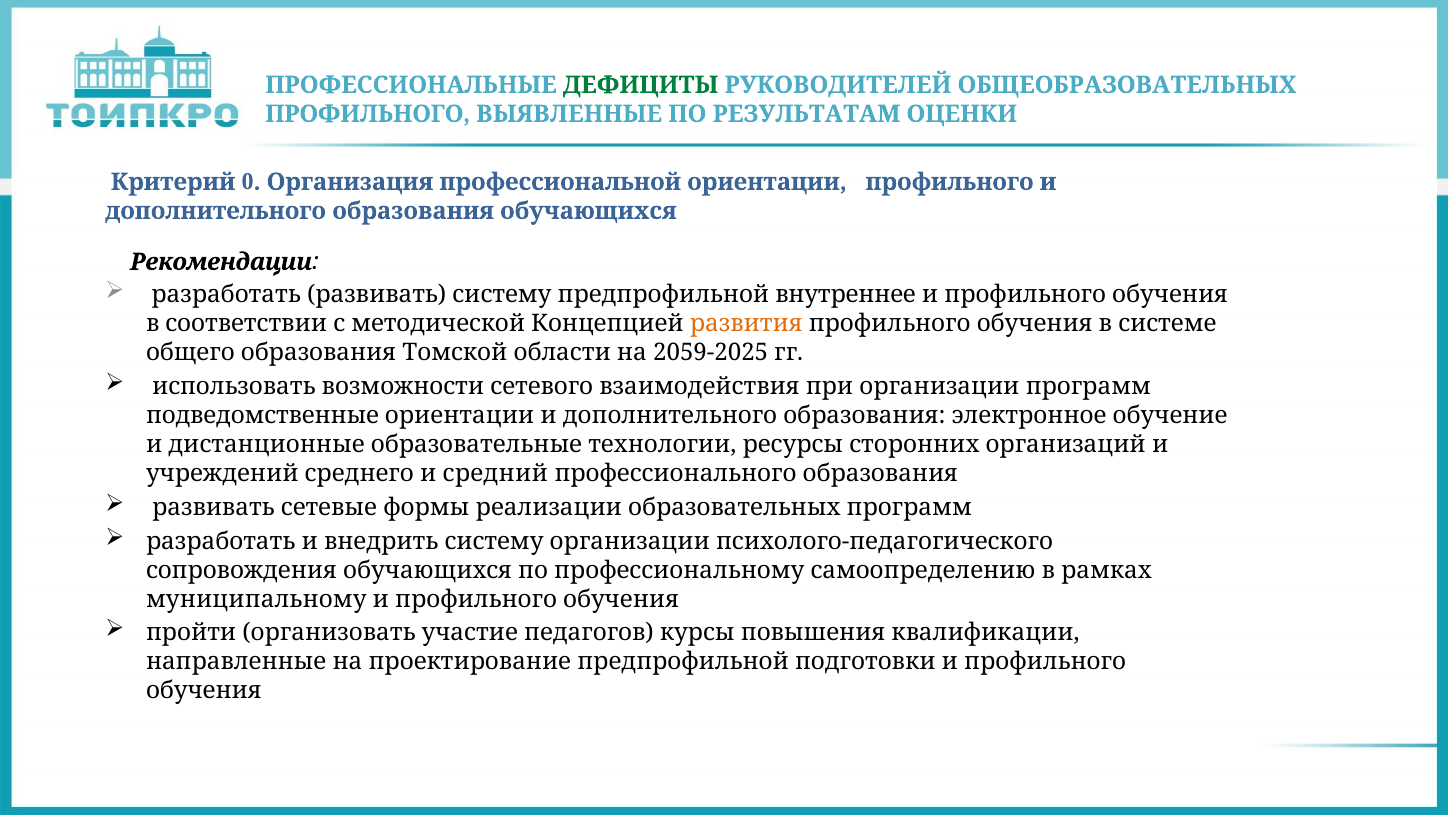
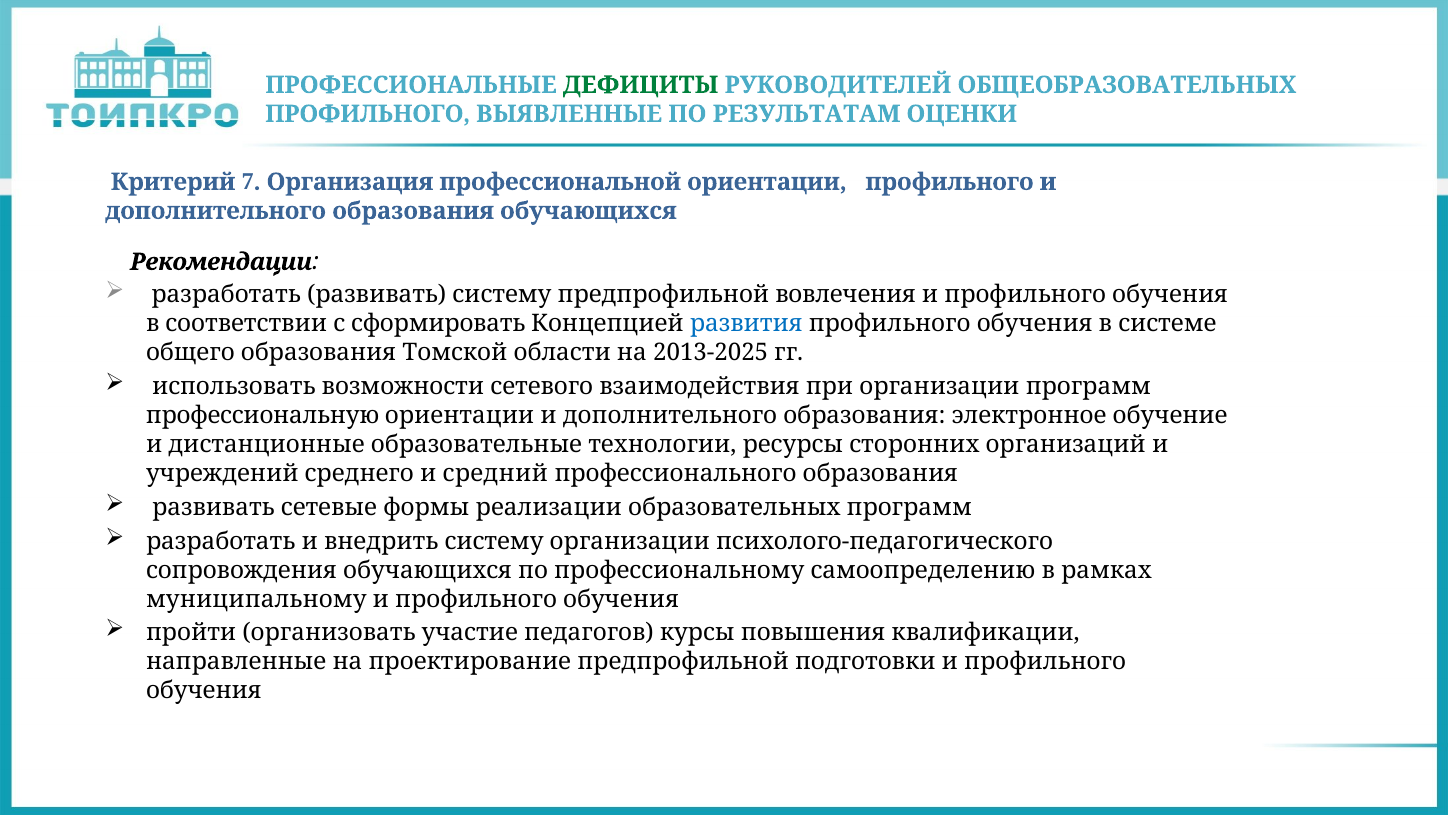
0: 0 -> 7
внутреннее: внутреннее -> вовлечения
методической: методической -> сформировать
развития colour: orange -> blue
2059-2025: 2059-2025 -> 2013-2025
подведомственные: подведомственные -> профессиональную
